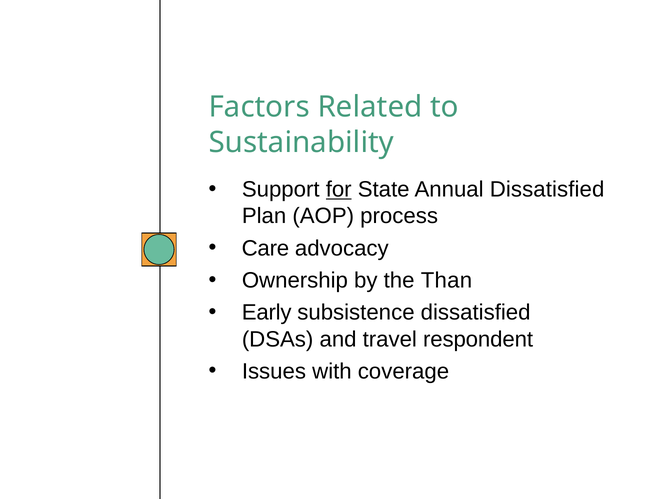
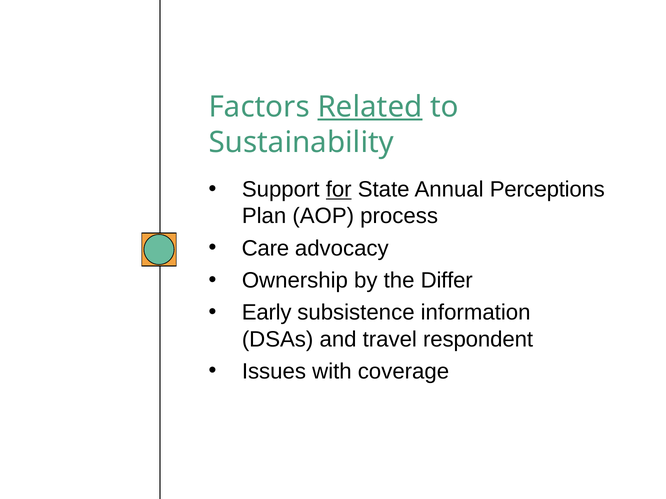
Related underline: none -> present
Annual Dissatisfied: Dissatisfied -> Perceptions
Than: Than -> Differ
subsistence dissatisfied: dissatisfied -> information
